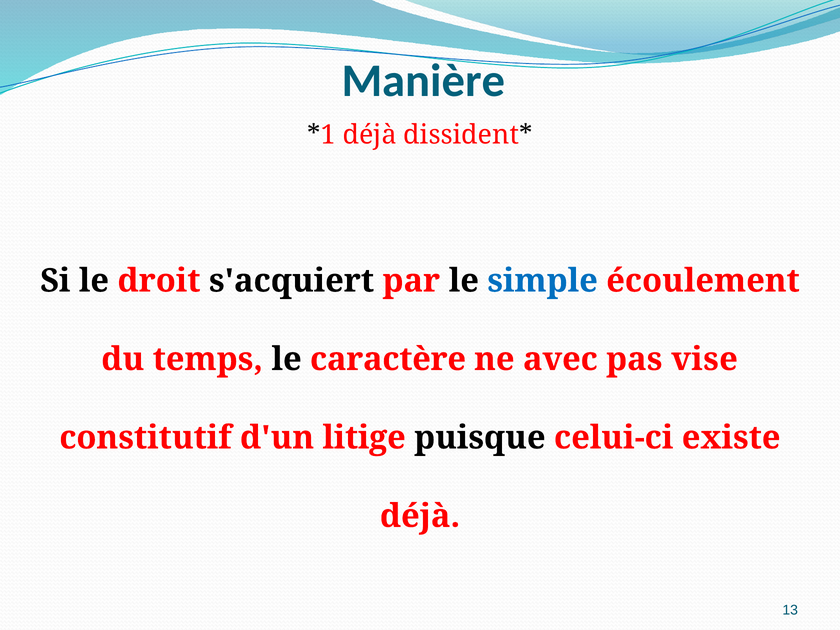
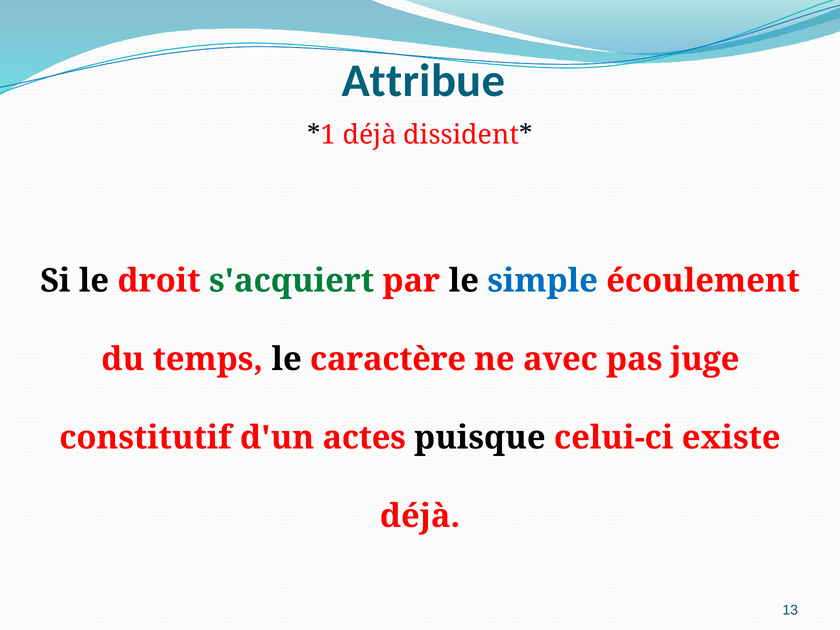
Manière: Manière -> Attribue
s'acquiert colour: black -> green
vise: vise -> juge
litige: litige -> actes
